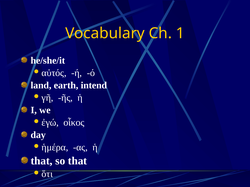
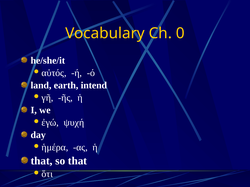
1: 1 -> 0
οἶκος: οἶκος -> ψυχή
